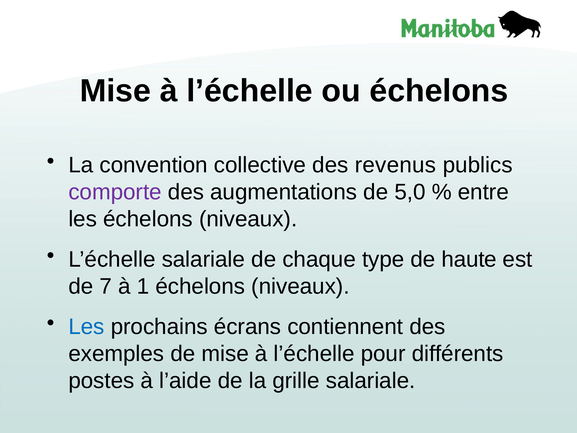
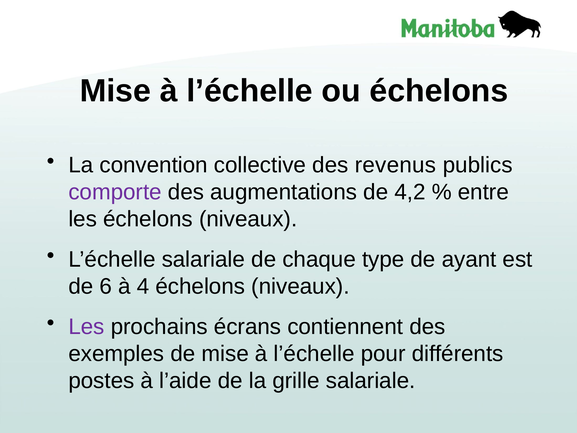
5,0: 5,0 -> 4,2
haute: haute -> ayant
7: 7 -> 6
1: 1 -> 4
Les at (86, 327) colour: blue -> purple
